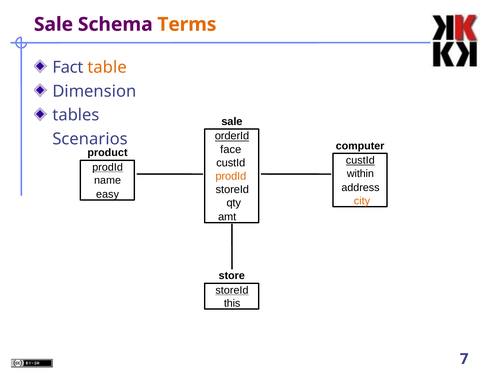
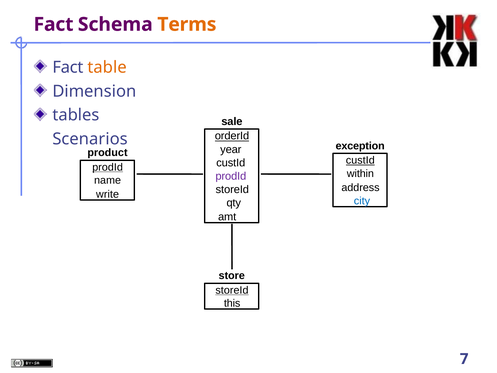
Sale at (53, 24): Sale -> Fact
computer: computer -> exception
face: face -> year
prodId at (231, 176) colour: orange -> purple
easy: easy -> write
city colour: orange -> blue
